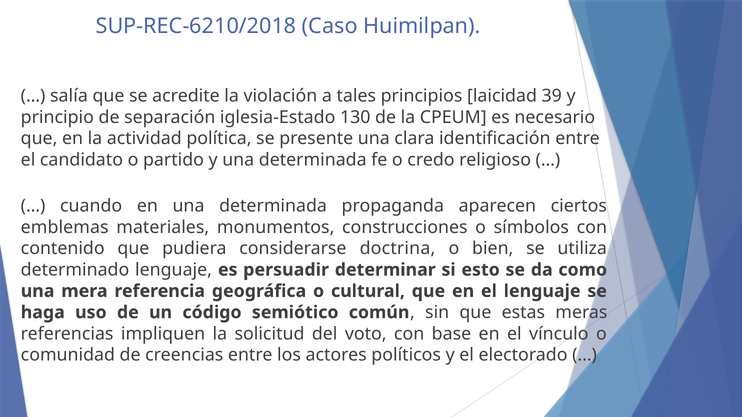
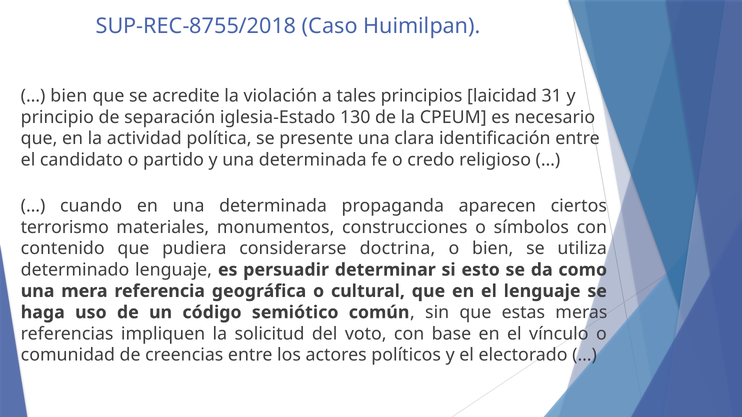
SUP-REC-6210/2018: SUP-REC-6210/2018 -> SUP-REC-8755/2018
salía at (69, 96): salía -> bien
39: 39 -> 31
emblemas: emblemas -> terrorismo
